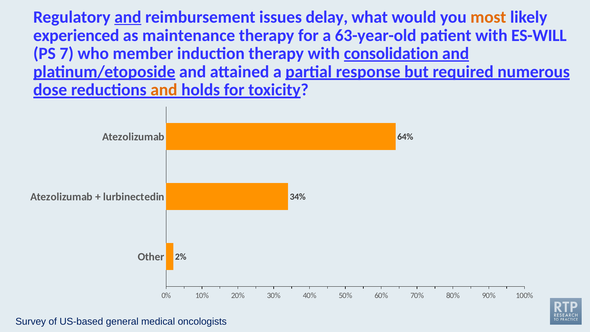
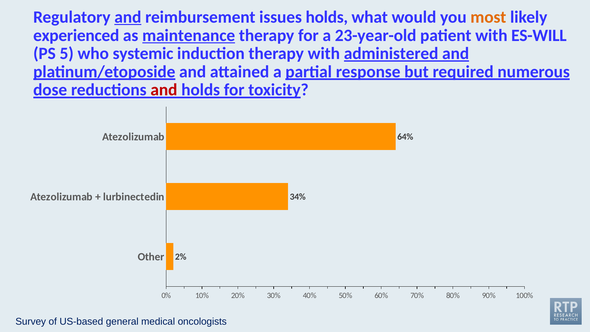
issues delay: delay -> holds
maintenance underline: none -> present
63-year-old: 63-year-old -> 23-year-old
7: 7 -> 5
member: member -> systemic
consolidation: consolidation -> administered
and at (164, 90) colour: orange -> red
